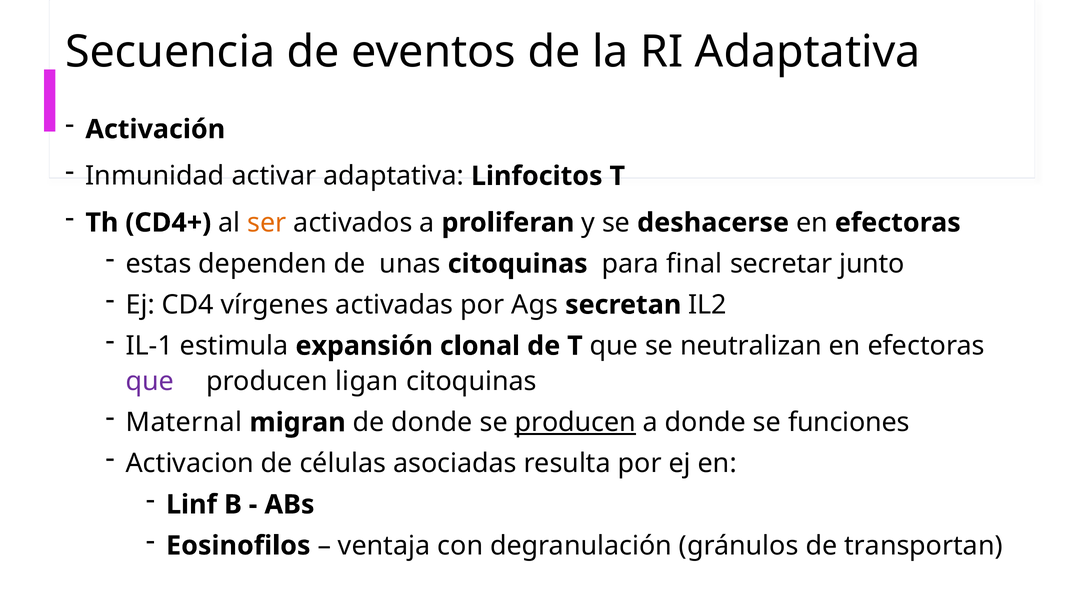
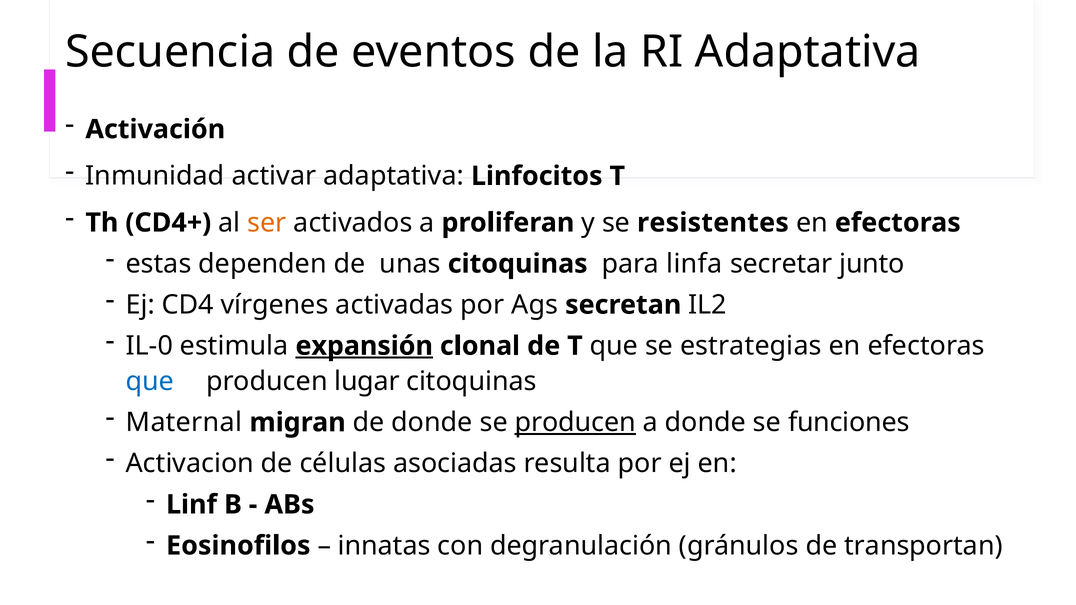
deshacerse: deshacerse -> resistentes
final: final -> linfa
IL-1: IL-1 -> IL-0
expansión underline: none -> present
neutralizan: neutralizan -> estrategias
que at (150, 382) colour: purple -> blue
ligan: ligan -> lugar
ventaja: ventaja -> innatas
